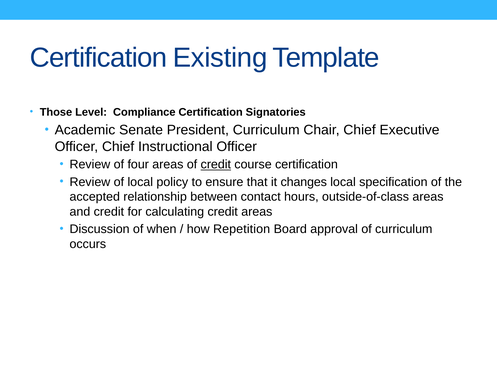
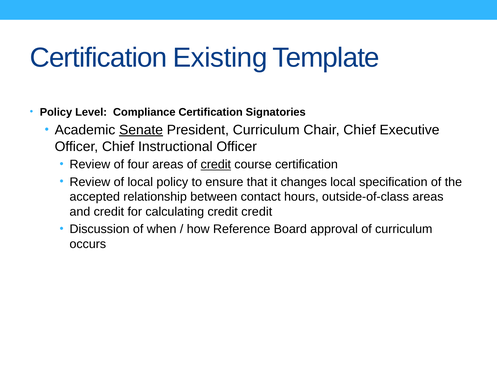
Those at (56, 112): Those -> Policy
Senate underline: none -> present
credit areas: areas -> credit
Repetition: Repetition -> Reference
